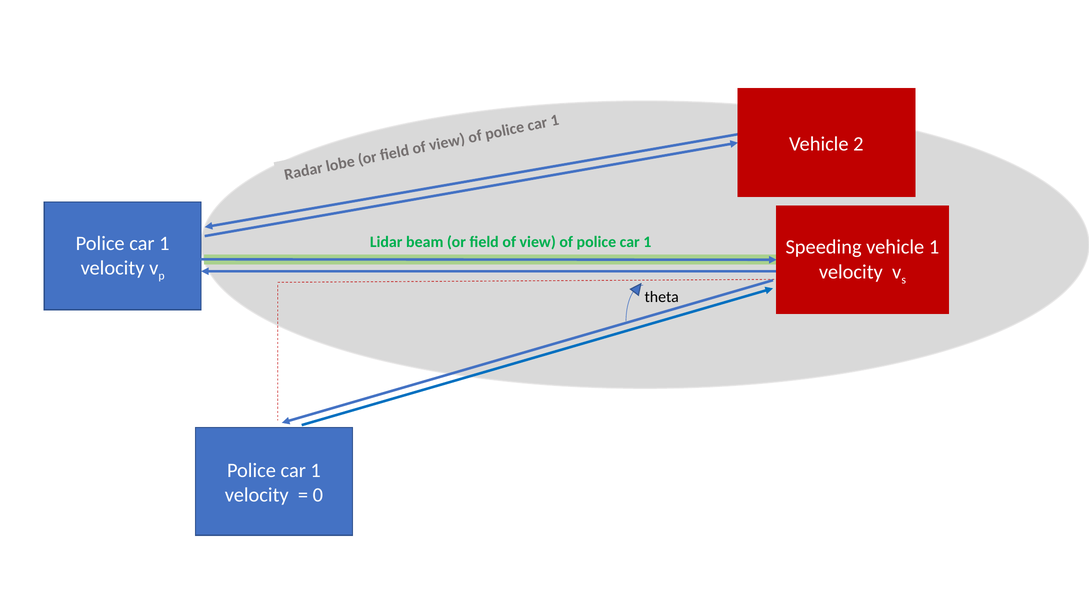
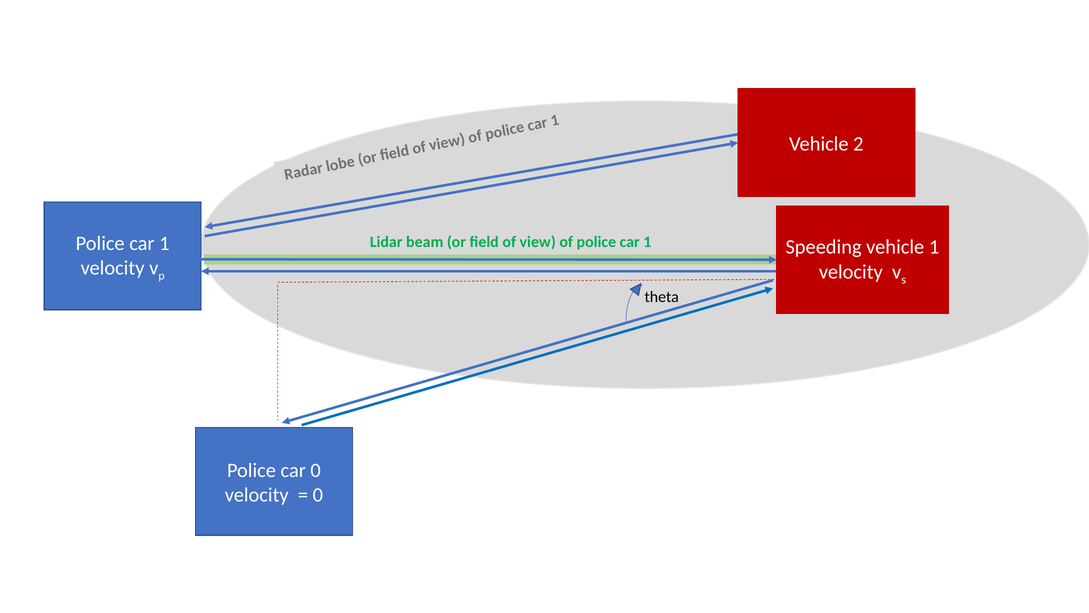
1 at (316, 470): 1 -> 0
